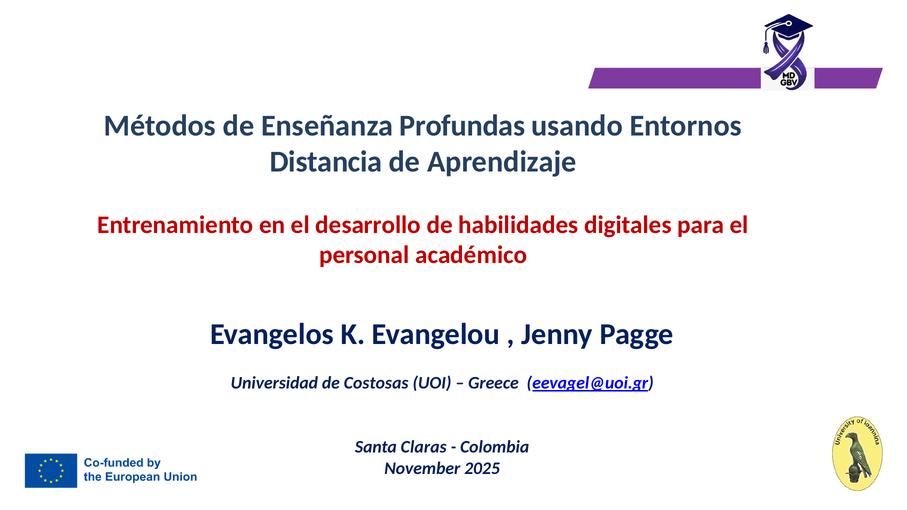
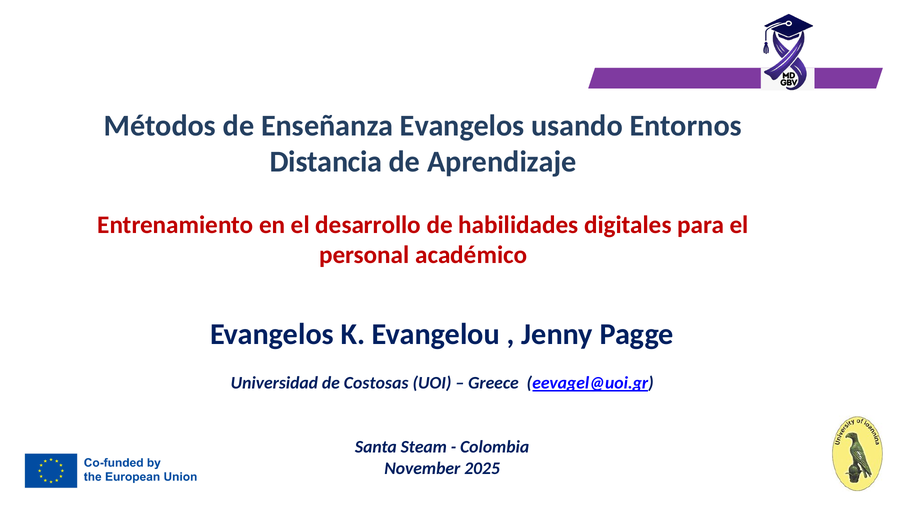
Enseñanza Profundas: Profundas -> Evangelos
Claras: Claras -> Steam
